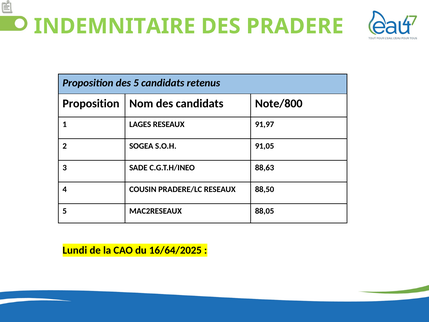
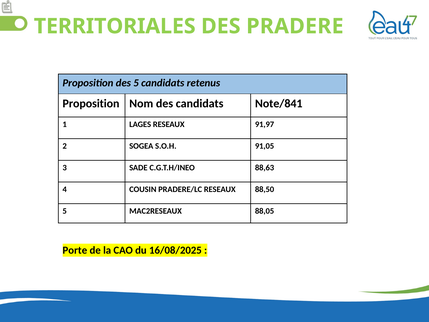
INDEMNITAIRE: INDEMNITAIRE -> TERRITORIALES
Note/800: Note/800 -> Note/841
Lundi: Lundi -> Porte
16/64/2025: 16/64/2025 -> 16/08/2025
